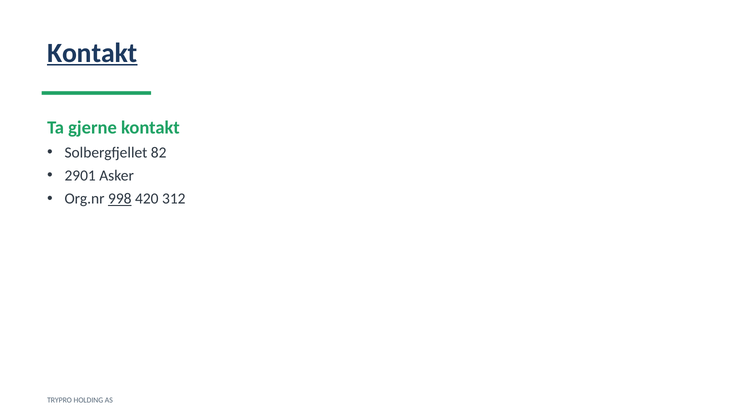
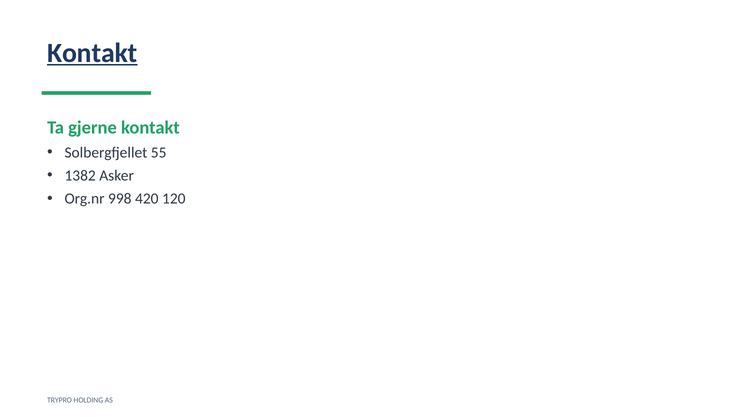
82: 82 -> 55
2901: 2901 -> 1382
998 underline: present -> none
312: 312 -> 120
